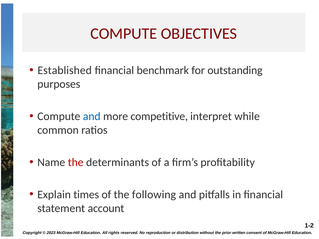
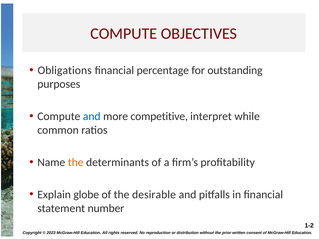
Established: Established -> Obligations
benchmark: benchmark -> percentage
the at (76, 163) colour: red -> orange
times: times -> globe
following: following -> desirable
account: account -> number
